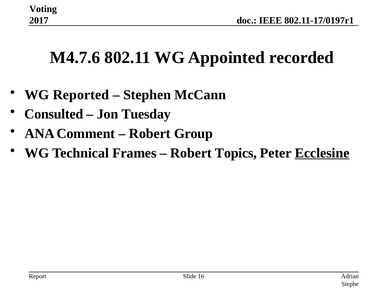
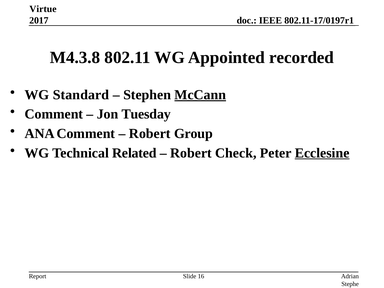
Voting: Voting -> Virtue
M4.7.6: M4.7.6 -> M4.3.8
Reported: Reported -> Standard
McCann underline: none -> present
Consulted at (54, 114): Consulted -> Comment
Frames: Frames -> Related
Topics: Topics -> Check
